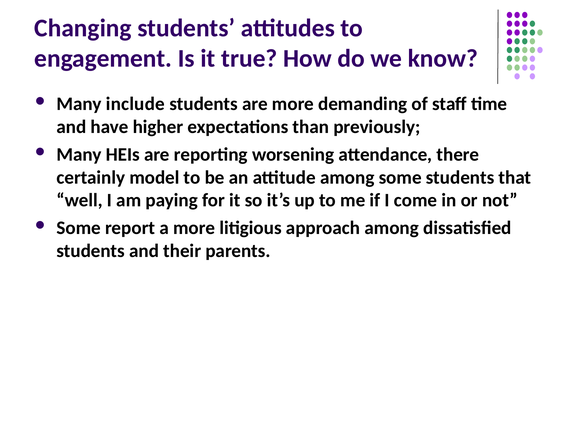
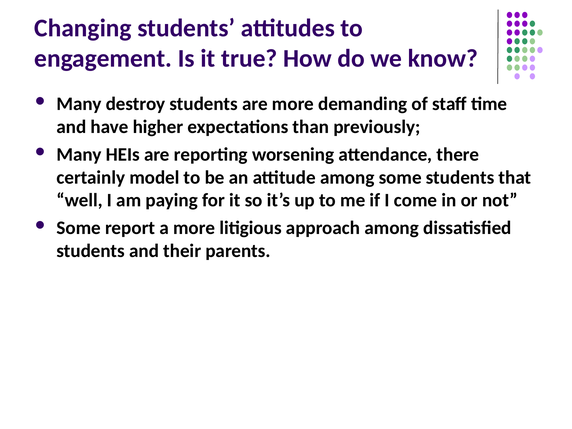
include: include -> destroy
